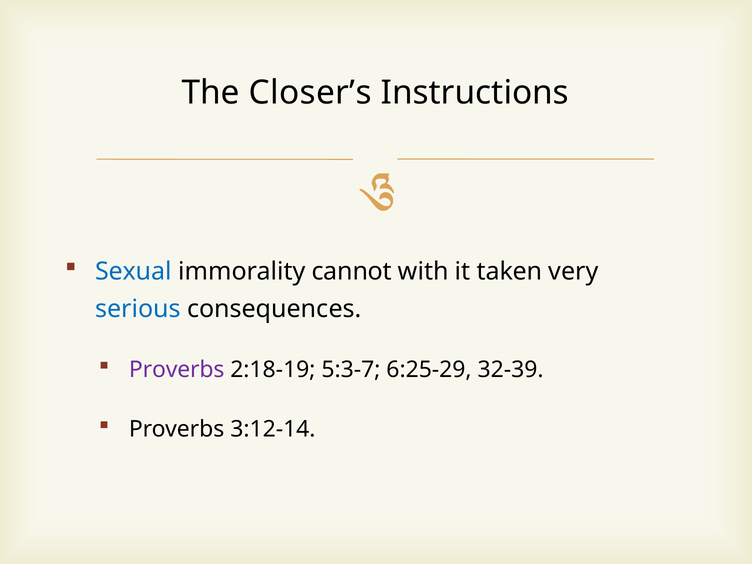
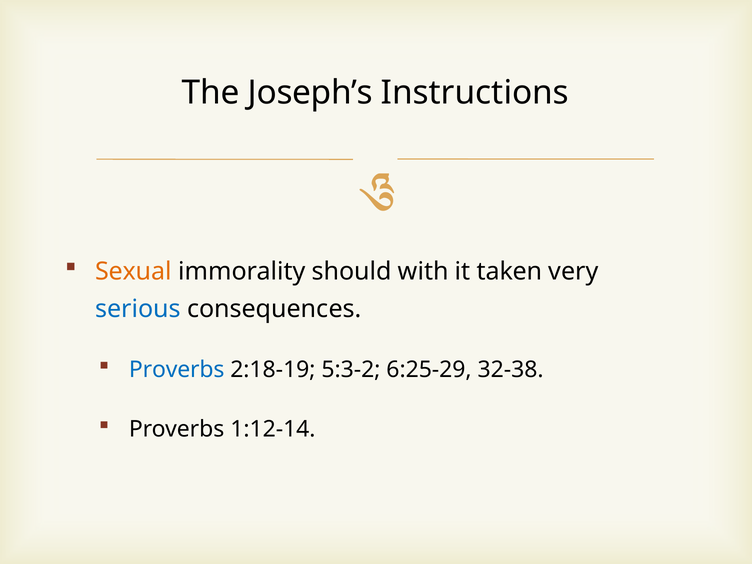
Closer’s: Closer’s -> Joseph’s
Sexual colour: blue -> orange
cannot: cannot -> should
Proverbs at (177, 370) colour: purple -> blue
5:3-7: 5:3-7 -> 5:3-2
32-39: 32-39 -> 32-38
3:12-14: 3:12-14 -> 1:12-14
